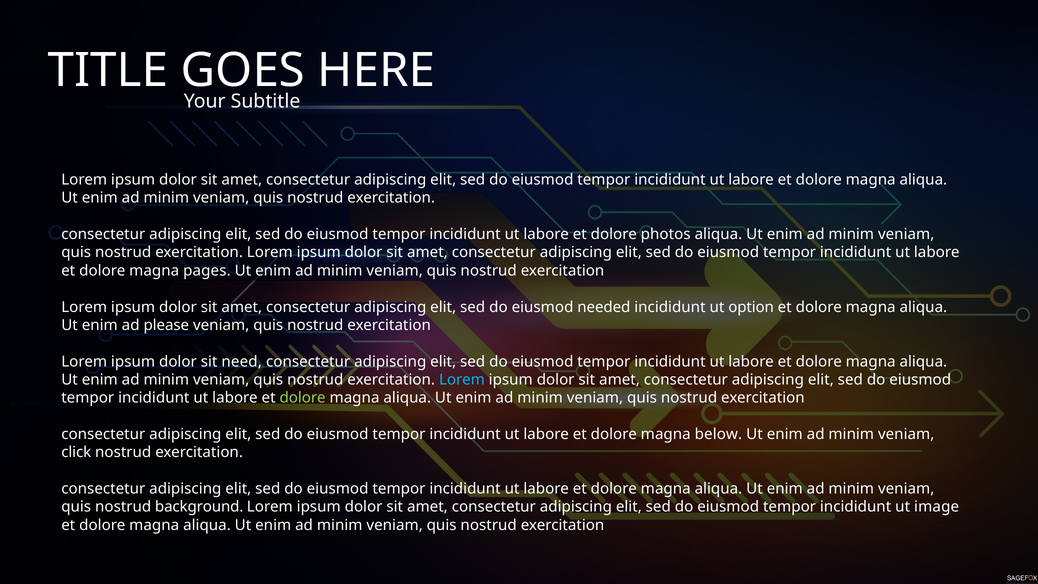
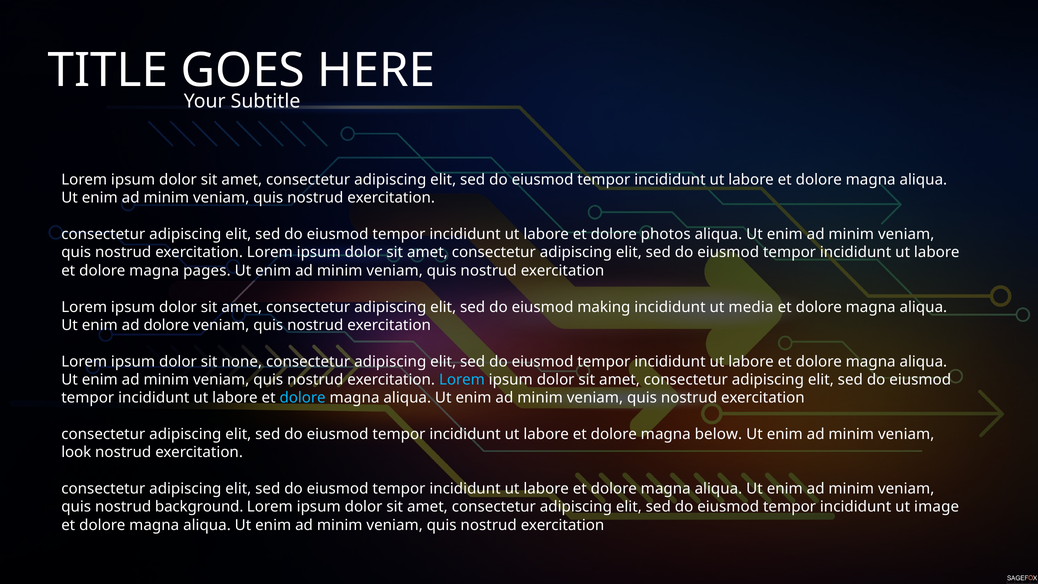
needed: needed -> making
option: option -> media
ad please: please -> dolore
need: need -> none
dolore at (303, 398) colour: light green -> light blue
click: click -> look
